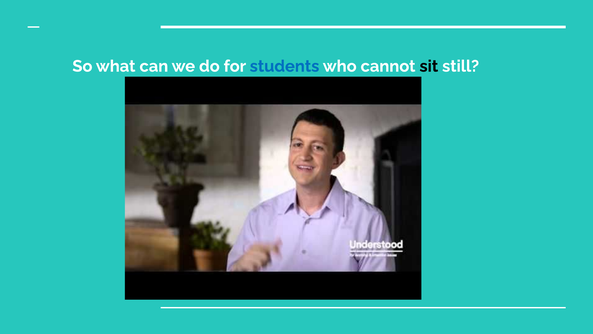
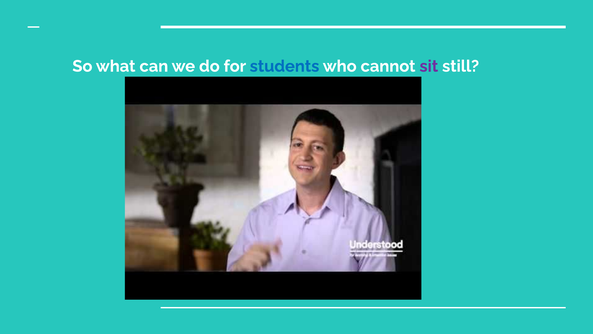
sit colour: black -> purple
